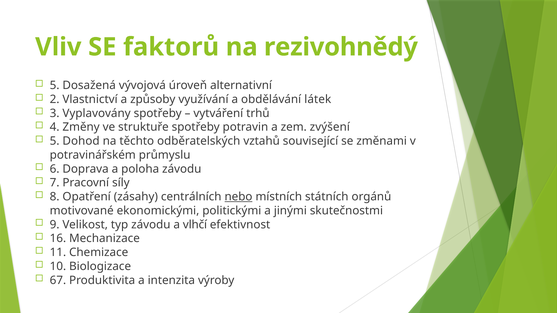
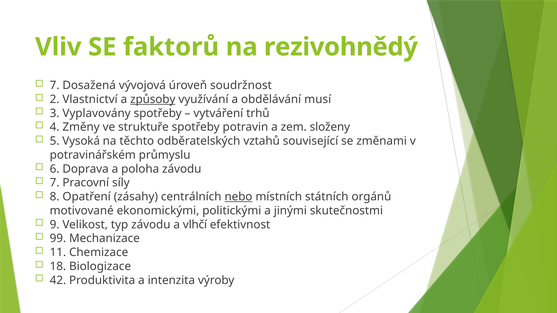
5 at (55, 85): 5 -> 7
alternativní: alternativní -> soudržnost
způsoby underline: none -> present
látek: látek -> musí
zvýšení: zvýšení -> složeny
Dohod: Dohod -> Vysoká
16: 16 -> 99
10: 10 -> 18
67: 67 -> 42
